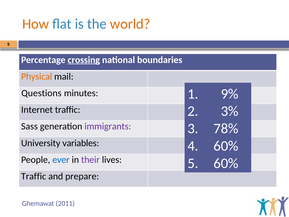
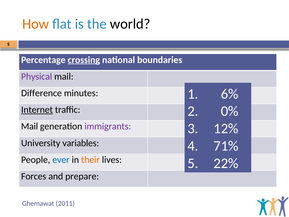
world colour: orange -> black
Physical colour: orange -> purple
9%: 9% -> 6%
Questions: Questions -> Difference
3%: 3% -> 0%
Internet underline: none -> present
Sass at (29, 126): Sass -> Mail
78%: 78% -> 12%
4 60%: 60% -> 71%
their colour: purple -> orange
5 60%: 60% -> 22%
Traffic at (34, 176): Traffic -> Forces
